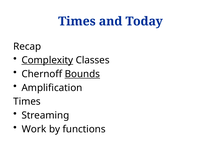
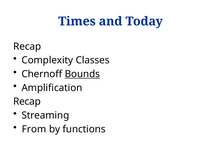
Complexity underline: present -> none
Times at (27, 101): Times -> Recap
Work: Work -> From
